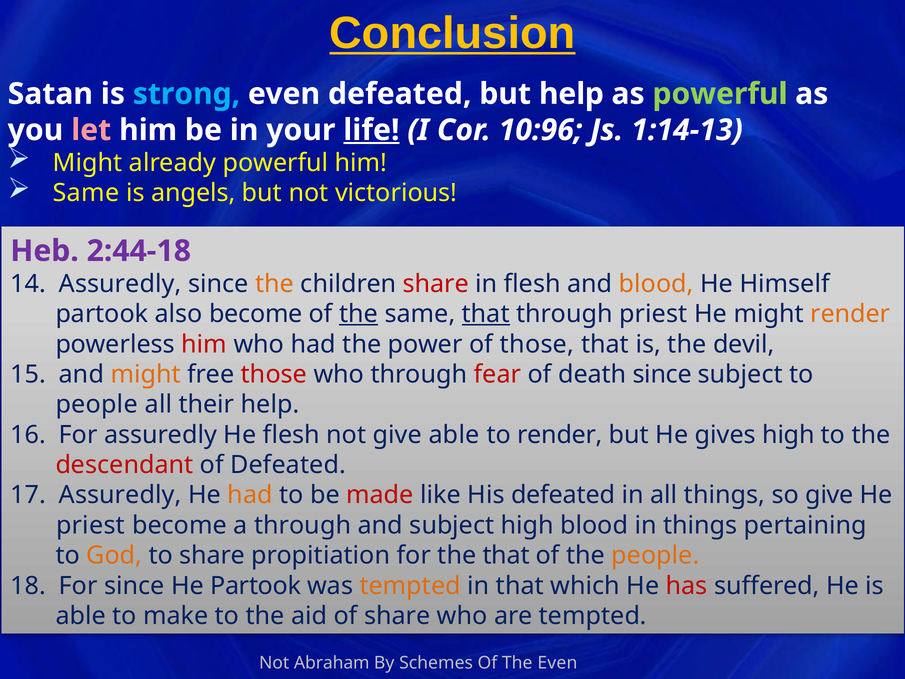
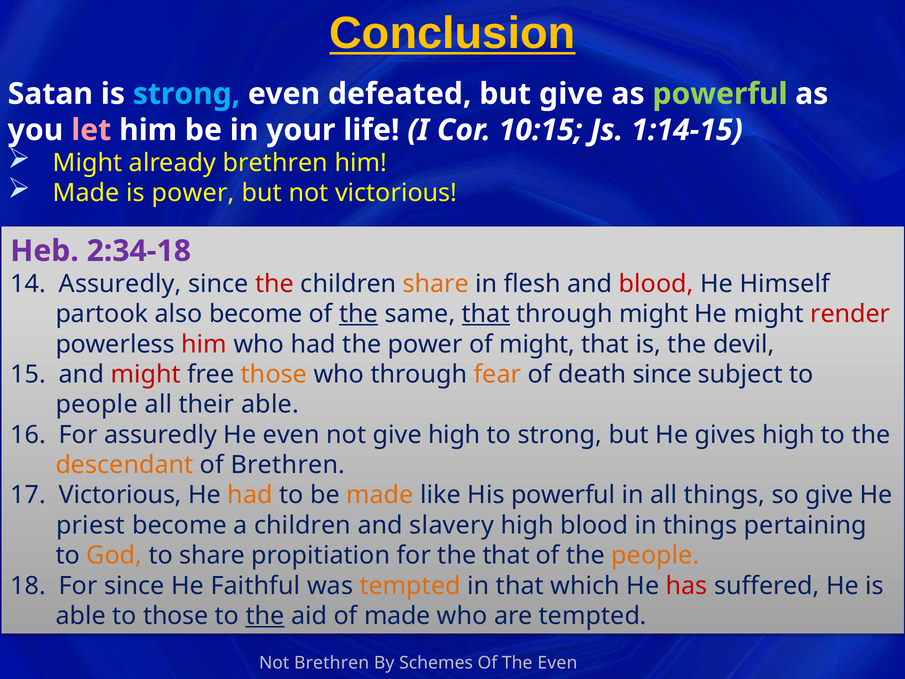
but help: help -> give
life underline: present -> none
10:96: 10:96 -> 10:15
1:14-13: 1:14-13 -> 1:14-15
already powerful: powerful -> brethren
Same at (86, 193): Same -> Made
is angels: angels -> power
2:44-18: 2:44-18 -> 2:34-18
the at (274, 284) colour: orange -> red
share at (436, 284) colour: red -> orange
blood at (656, 284) colour: orange -> red
through priest: priest -> might
render at (850, 314) colour: orange -> red
of those: those -> might
might at (146, 374) colour: orange -> red
those at (274, 374) colour: red -> orange
fear colour: red -> orange
their help: help -> able
He flesh: flesh -> even
give able: able -> high
to render: render -> strong
descendant colour: red -> orange
of Defeated: Defeated -> Brethren
17 Assuredly: Assuredly -> Victorious
made at (380, 495) colour: red -> orange
His defeated: defeated -> powerful
a through: through -> children
and subject: subject -> slavery
He Partook: Partook -> Faithful
to make: make -> those
the at (265, 616) underline: none -> present
of share: share -> made
Not Abraham: Abraham -> Brethren
